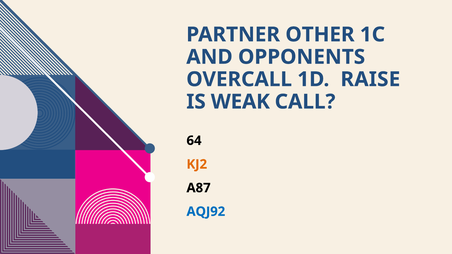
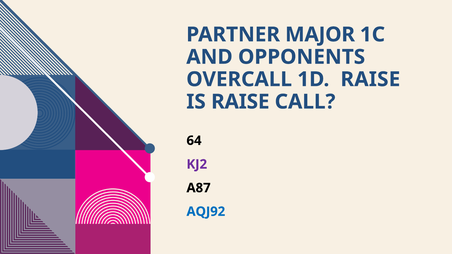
OTHER: OTHER -> MAJOR
IS WEAK: WEAK -> RAISE
KJ2 colour: orange -> purple
